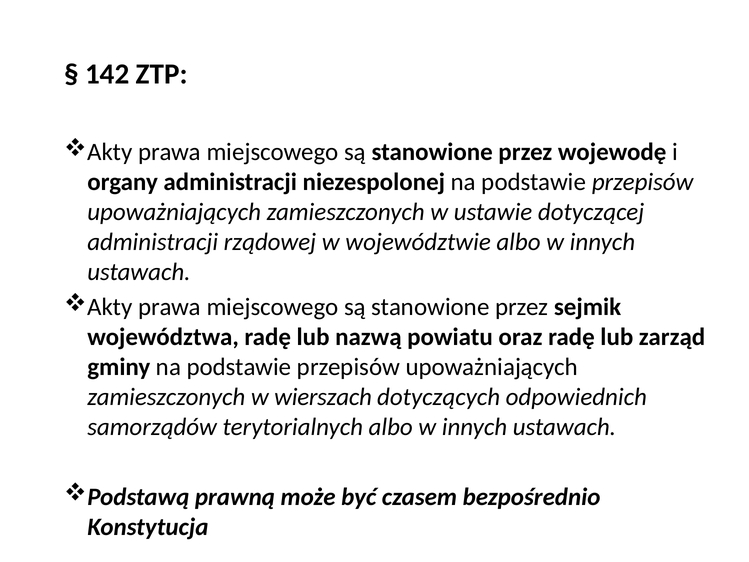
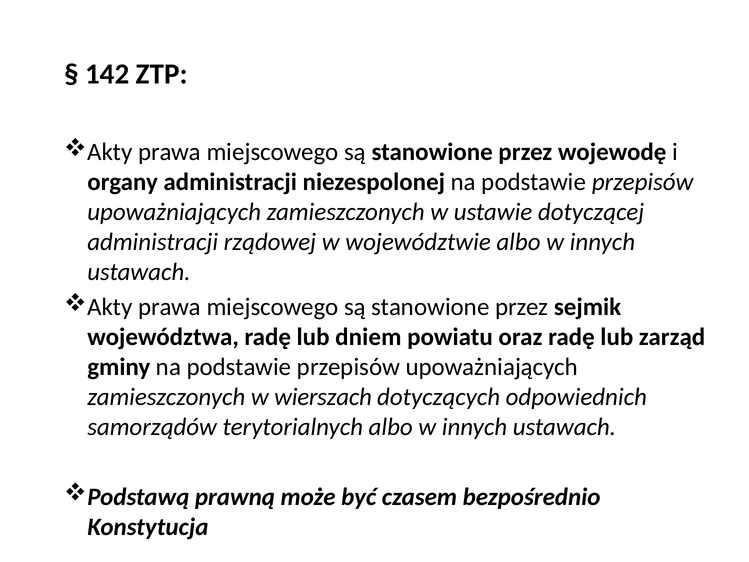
nazwą: nazwą -> dniem
